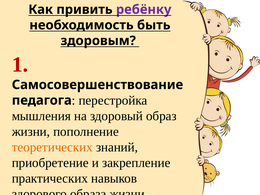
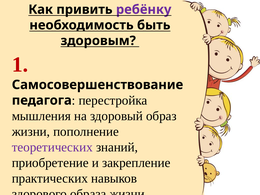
теоретических colour: orange -> purple
